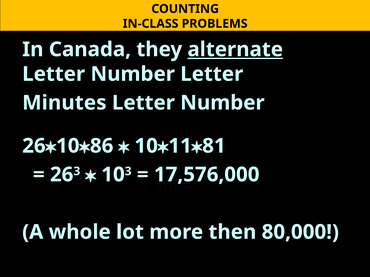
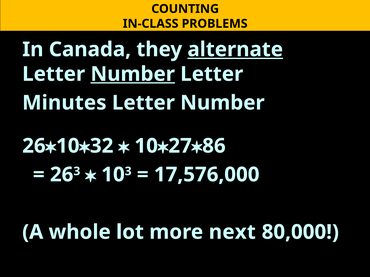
Number at (133, 74) underline: none -> present
86: 86 -> 32
11: 11 -> 27
81: 81 -> 86
then: then -> next
